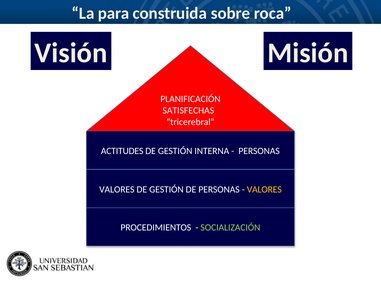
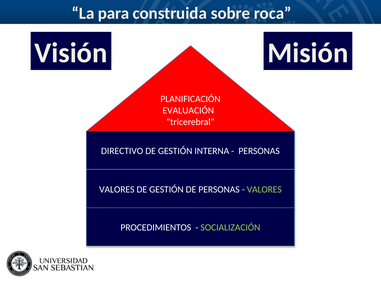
SATISFECHAS: SATISFECHAS -> EVALUACIÓN
ACTITUDES: ACTITUDES -> DIRECTIVO
VALORES at (264, 189) colour: yellow -> light green
